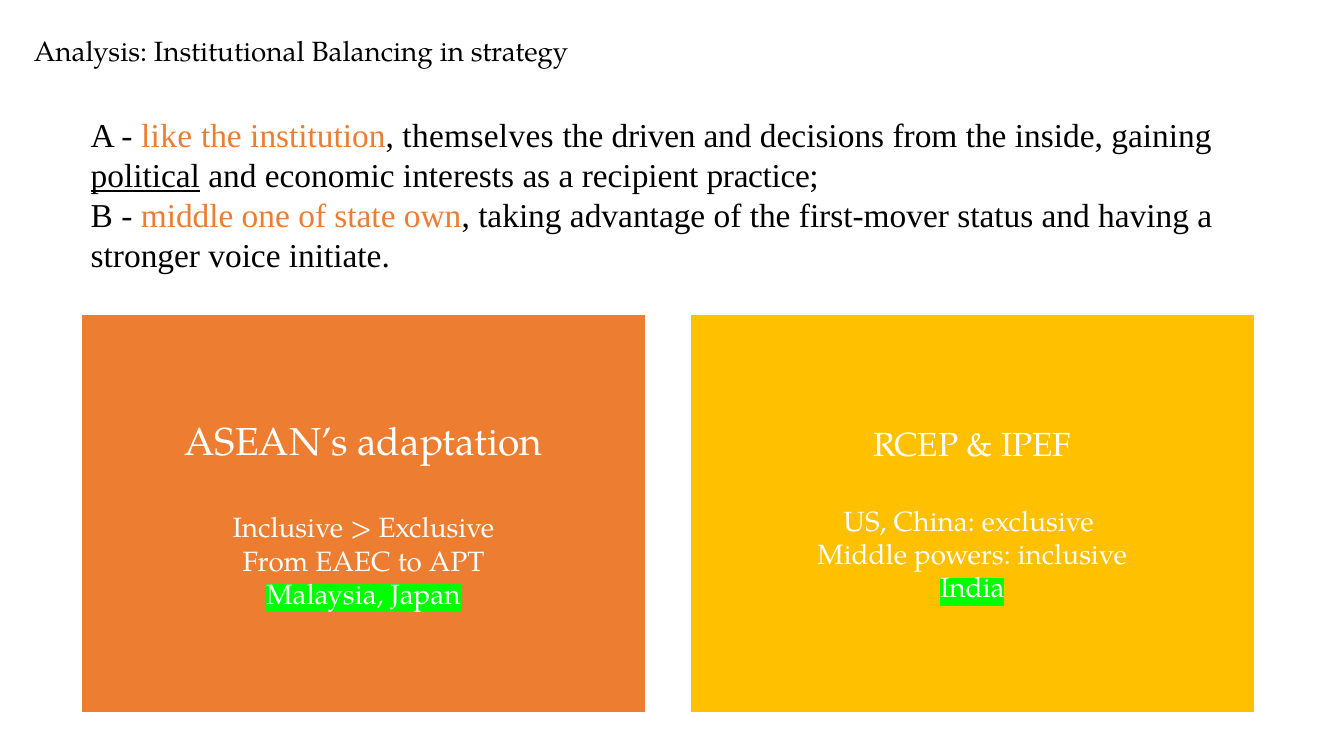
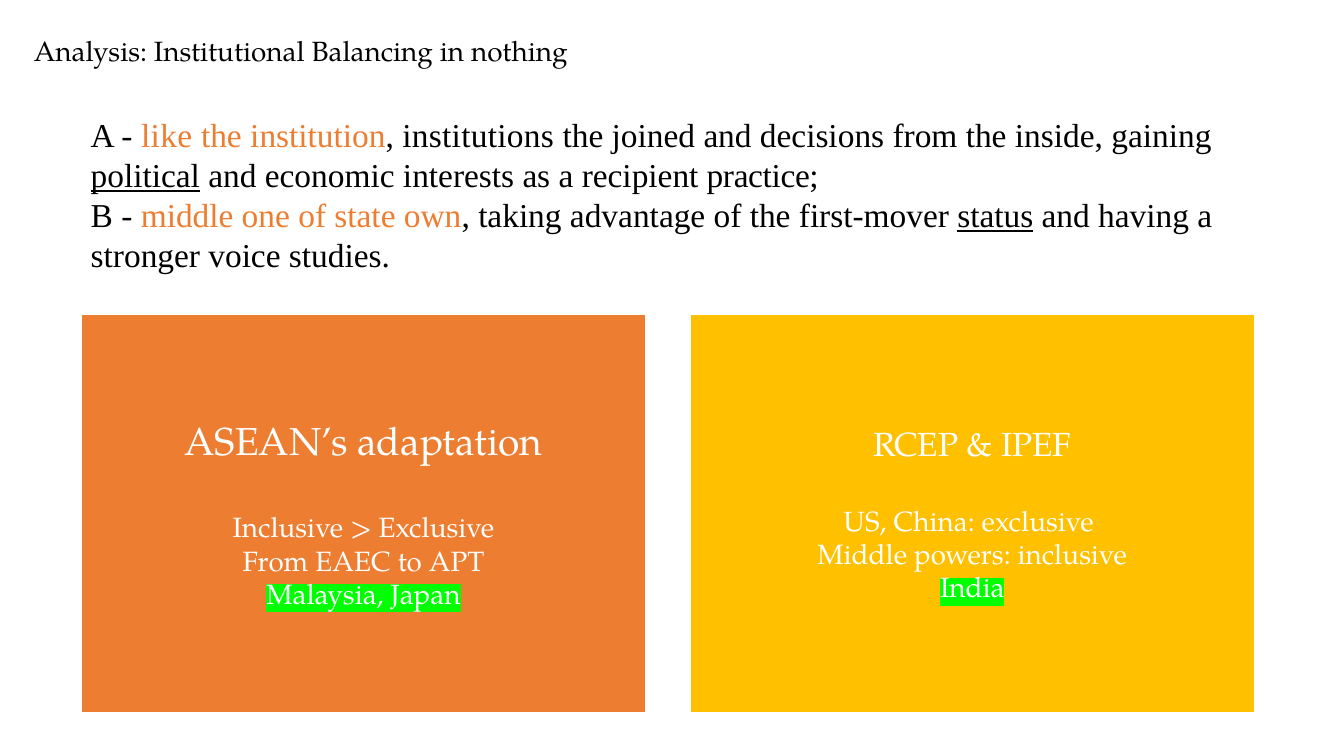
in strategy: strategy -> nothing
institution themselves: themselves -> institutions
the driven: driven -> joined
status underline: none -> present
initiate: initiate -> studies
